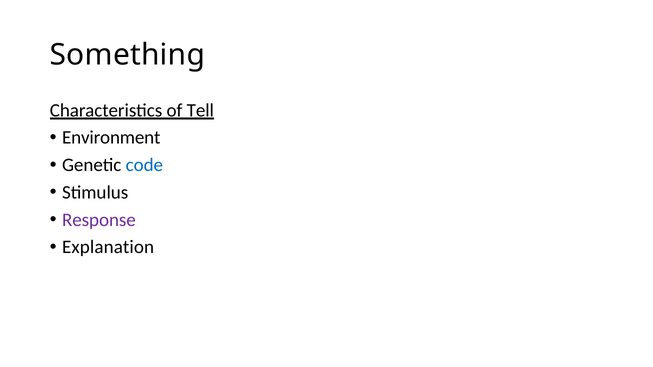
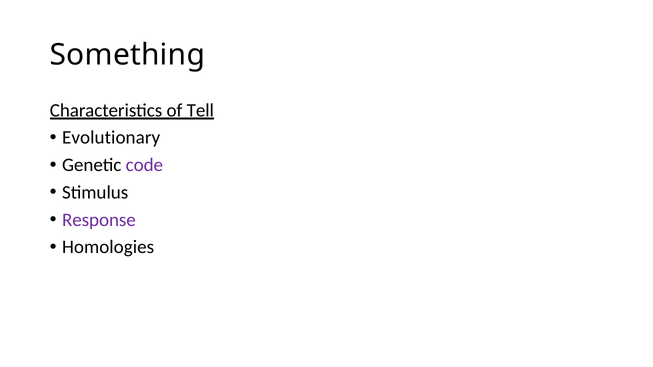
Environment: Environment -> Evolutionary
code colour: blue -> purple
Explanation: Explanation -> Homologies
